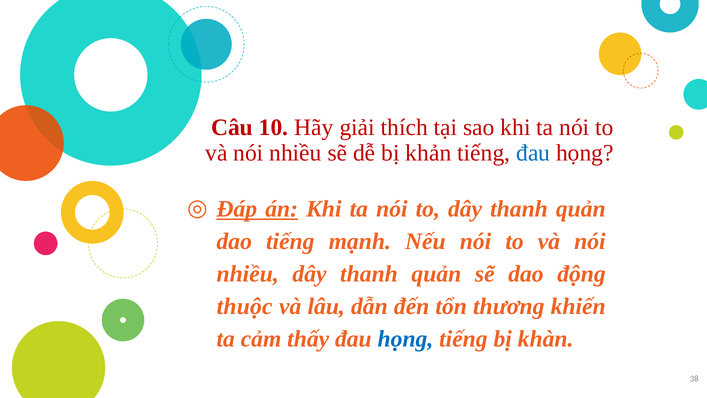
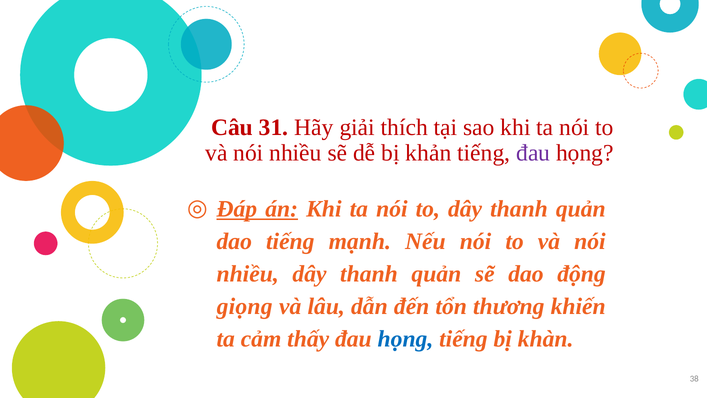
10: 10 -> 31
đau at (533, 153) colour: blue -> purple
thuộc: thuộc -> giọng
